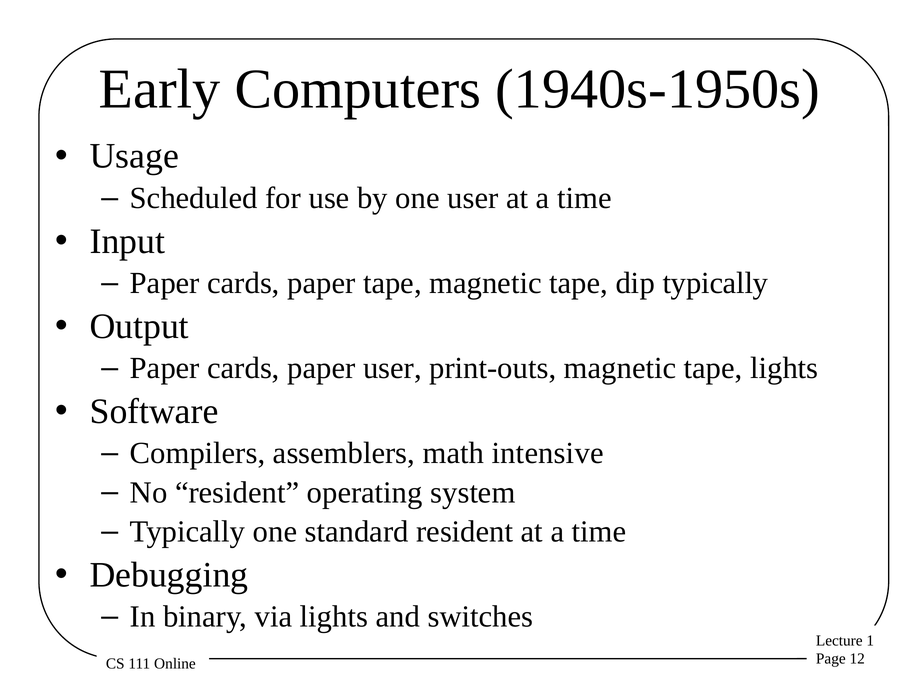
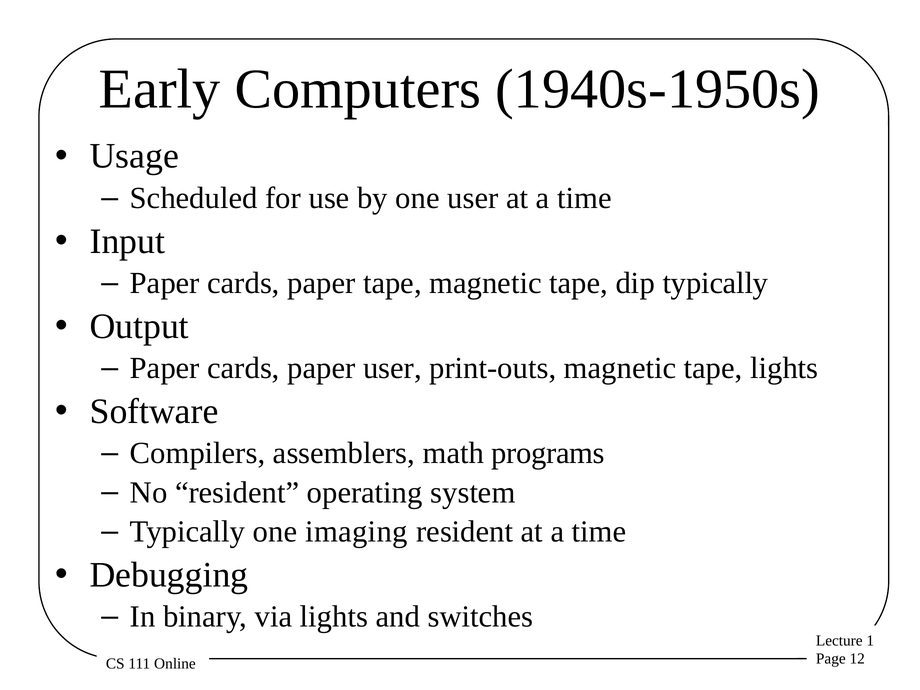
intensive: intensive -> programs
standard: standard -> imaging
